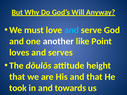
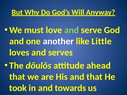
and at (72, 30) colour: light blue -> light green
Point: Point -> Little
height: height -> ahead
